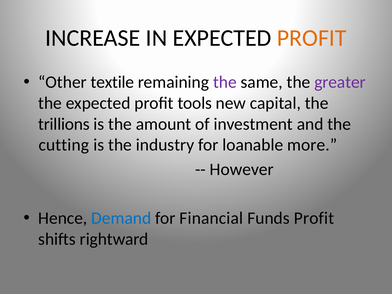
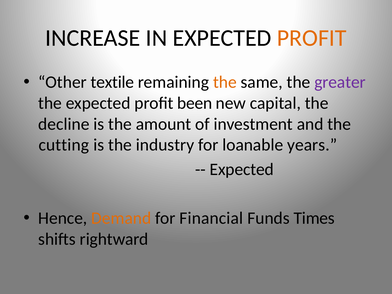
the at (225, 82) colour: purple -> orange
tools: tools -> been
trillions: trillions -> decline
more: more -> years
However at (242, 169): However -> Expected
Demand colour: blue -> orange
Funds Profit: Profit -> Times
